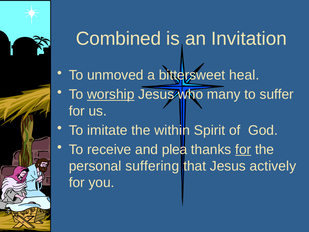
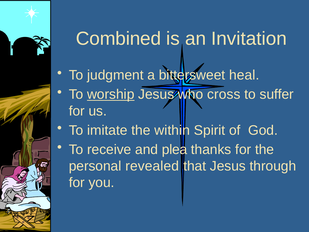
unmoved: unmoved -> judgment
many: many -> cross
for at (243, 149) underline: present -> none
suffering: suffering -> revealed
actively: actively -> through
